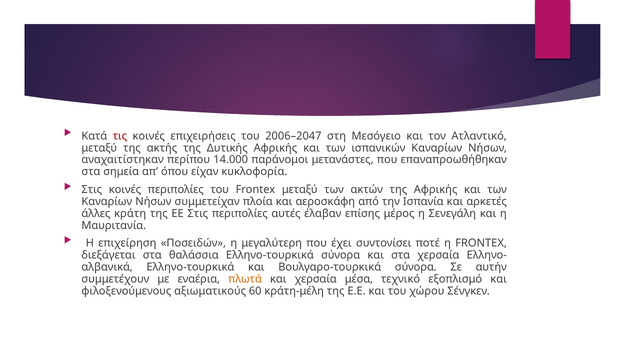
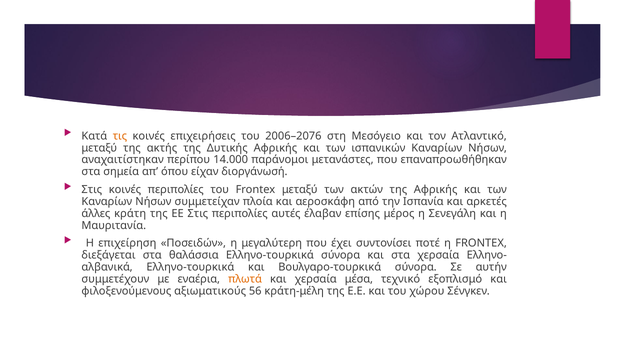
τις colour: red -> orange
2006–2047: 2006–2047 -> 2006–2076
κυκλοφορία: κυκλοφορία -> διοργάνωσή
60: 60 -> 56
